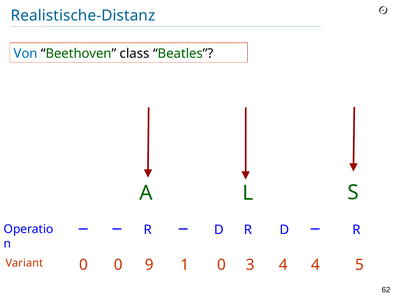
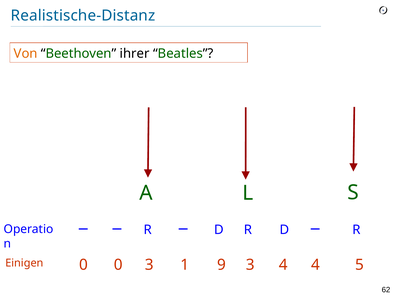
Von colour: blue -> orange
class: class -> ihrer
Variant: Variant -> Einigen
0 9: 9 -> 3
1 0: 0 -> 9
